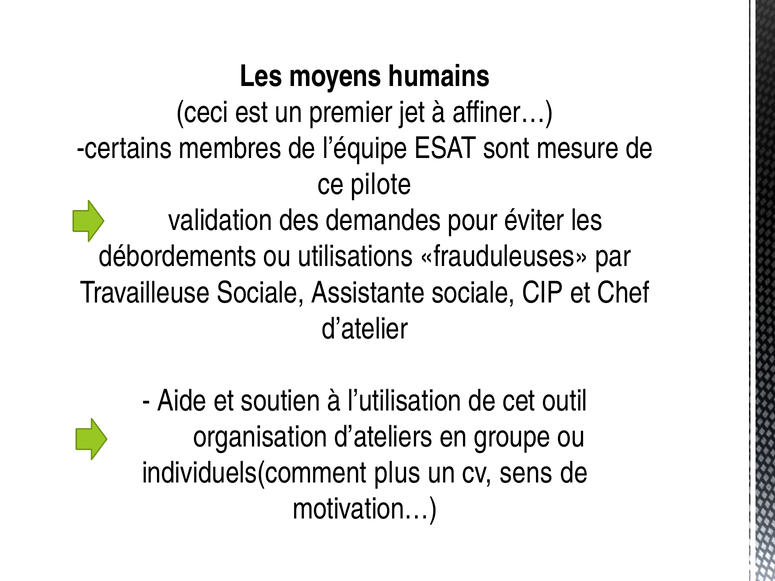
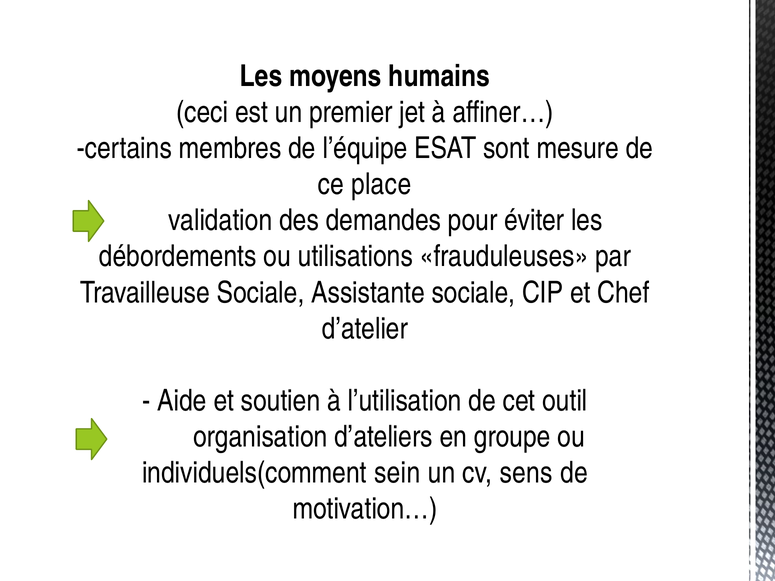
pilote: pilote -> place
plus: plus -> sein
